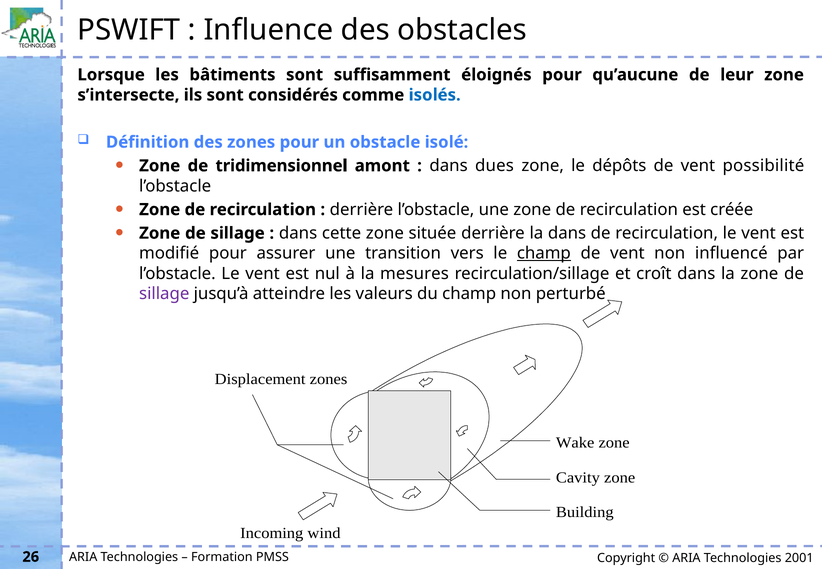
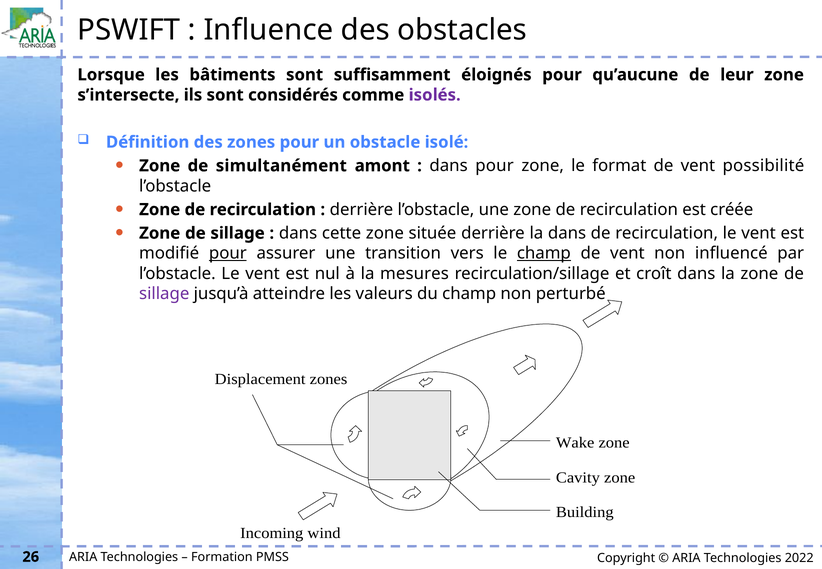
isolés colour: blue -> purple
tridimensionnel: tridimensionnel -> simultanément
dans dues: dues -> pour
dépôts: dépôts -> format
pour at (228, 253) underline: none -> present
2001: 2001 -> 2022
